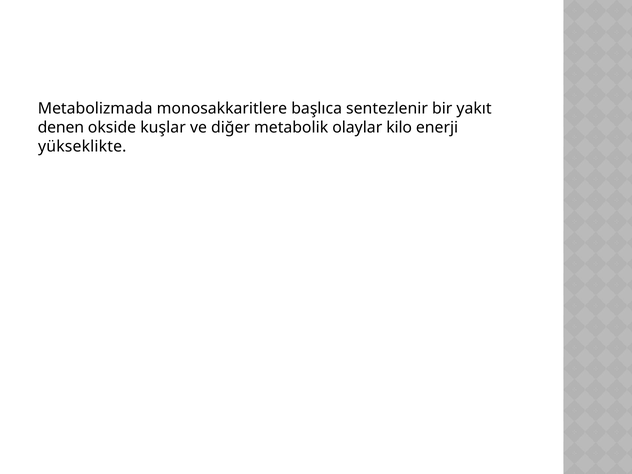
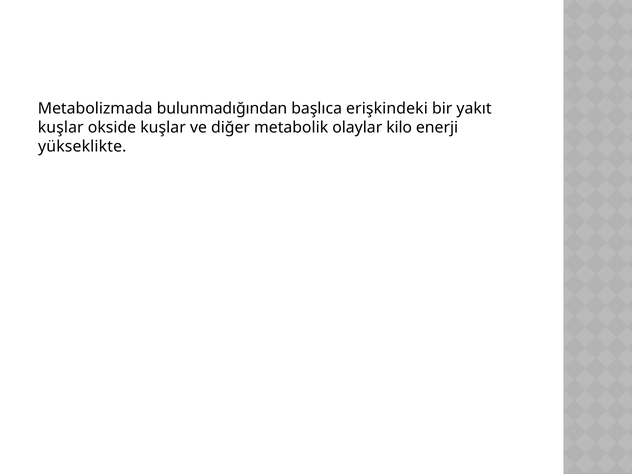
monosakkaritlere: monosakkaritlere -> bulunmadığından
sentezlenir: sentezlenir -> erişkindeki
denen at (61, 127): denen -> kuşlar
